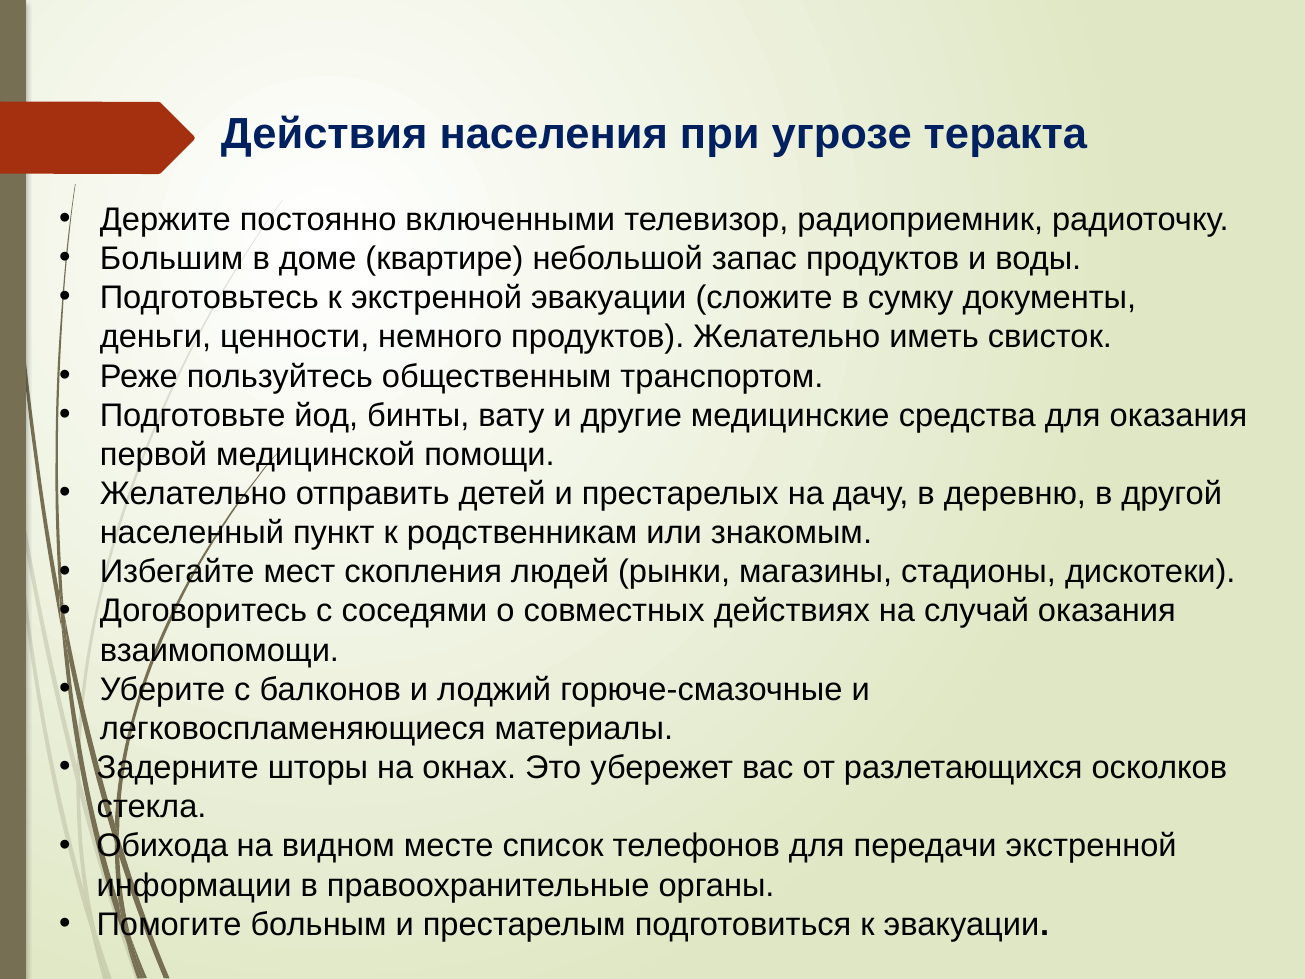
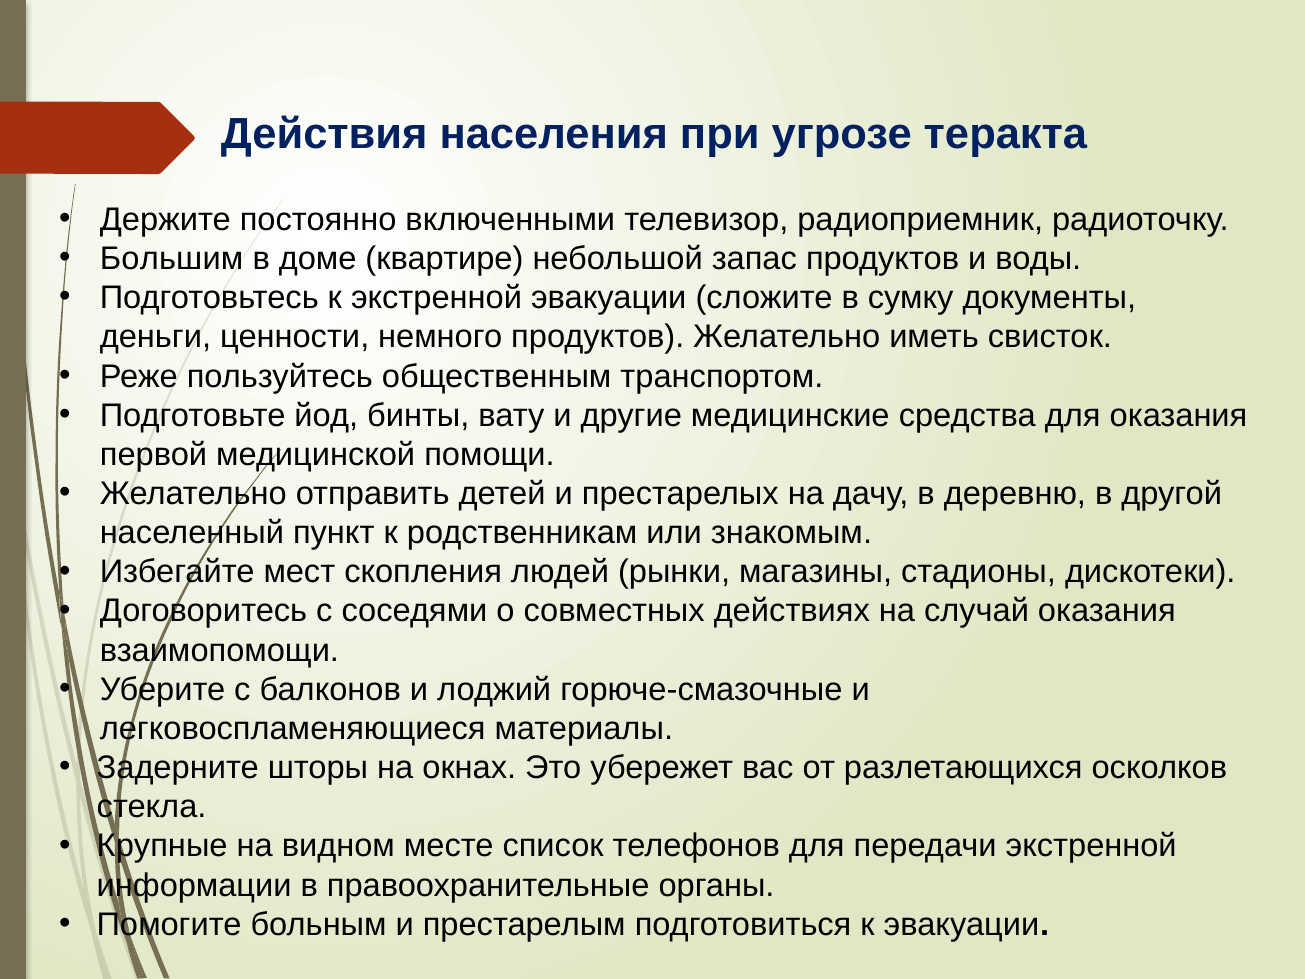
Обихода: Обихода -> Крупные
